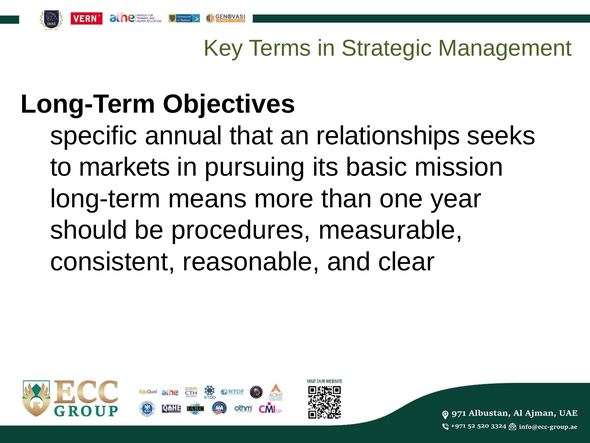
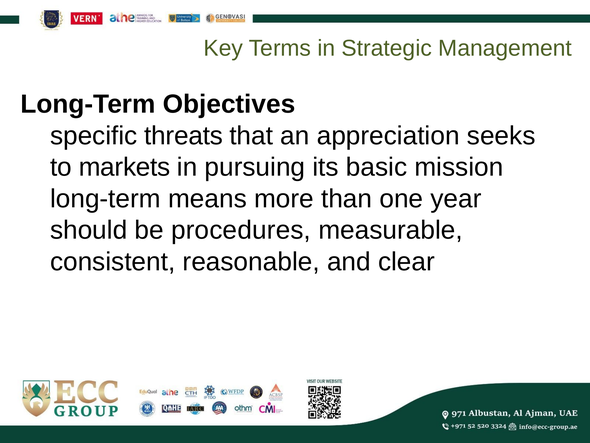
annual: annual -> threats
relationships: relationships -> appreciation
